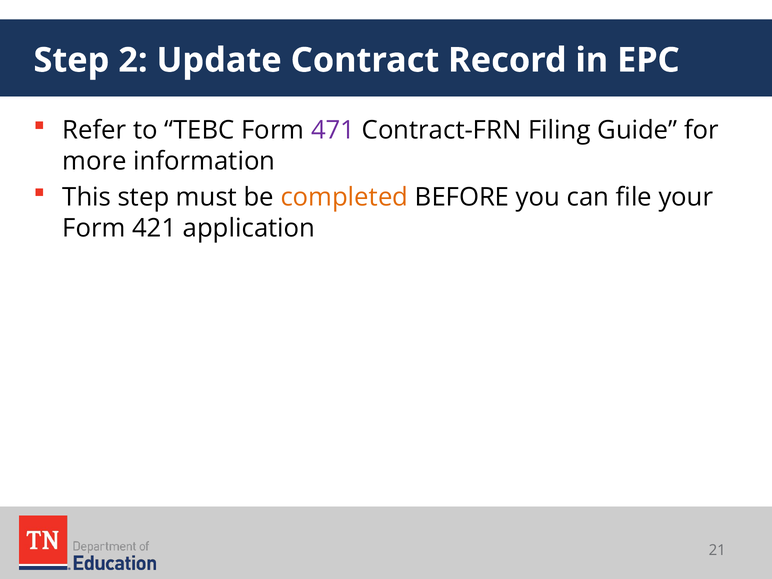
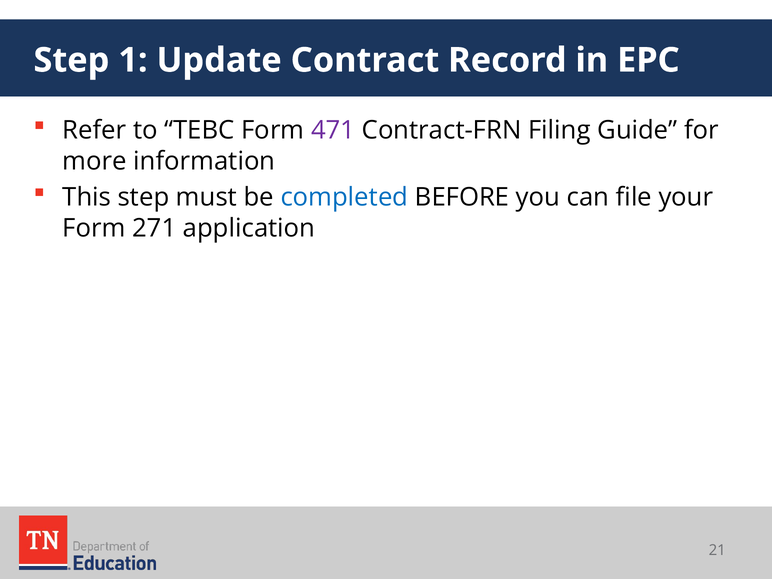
2: 2 -> 1
completed colour: orange -> blue
421: 421 -> 271
